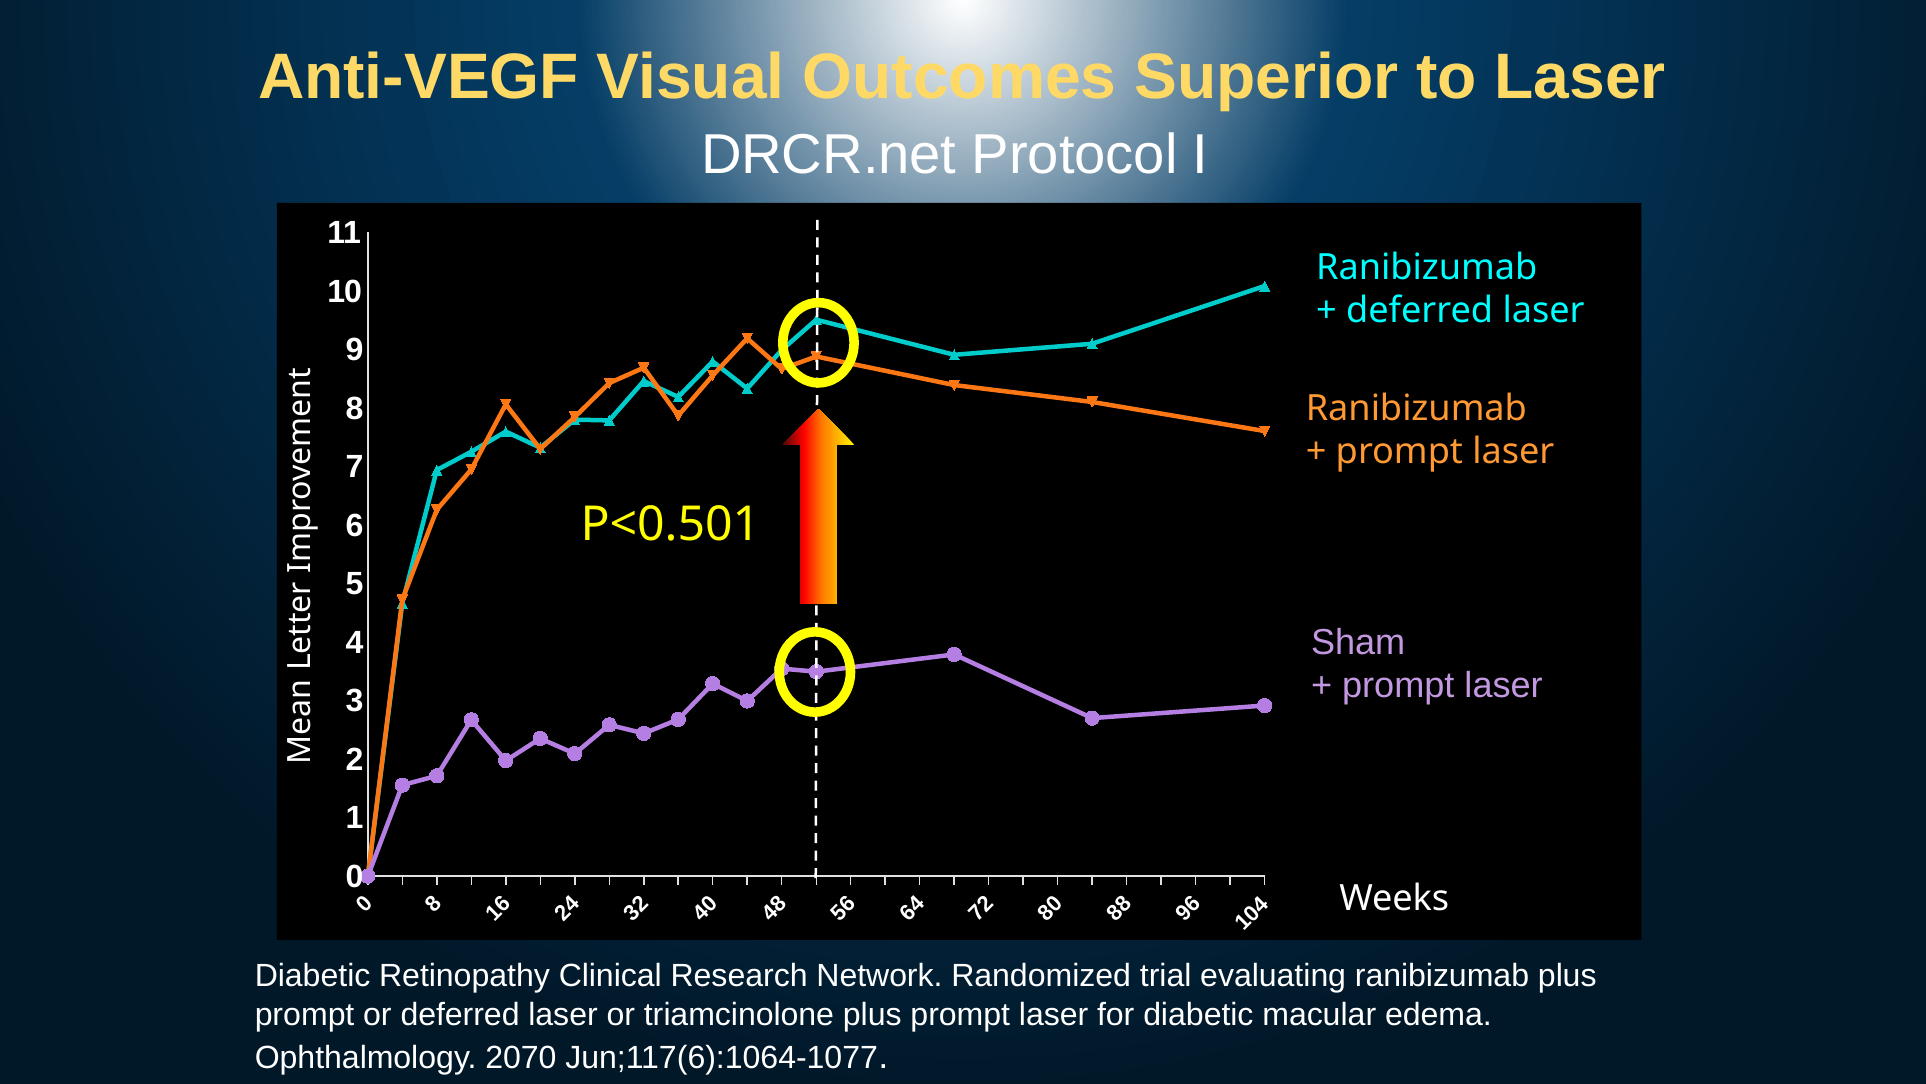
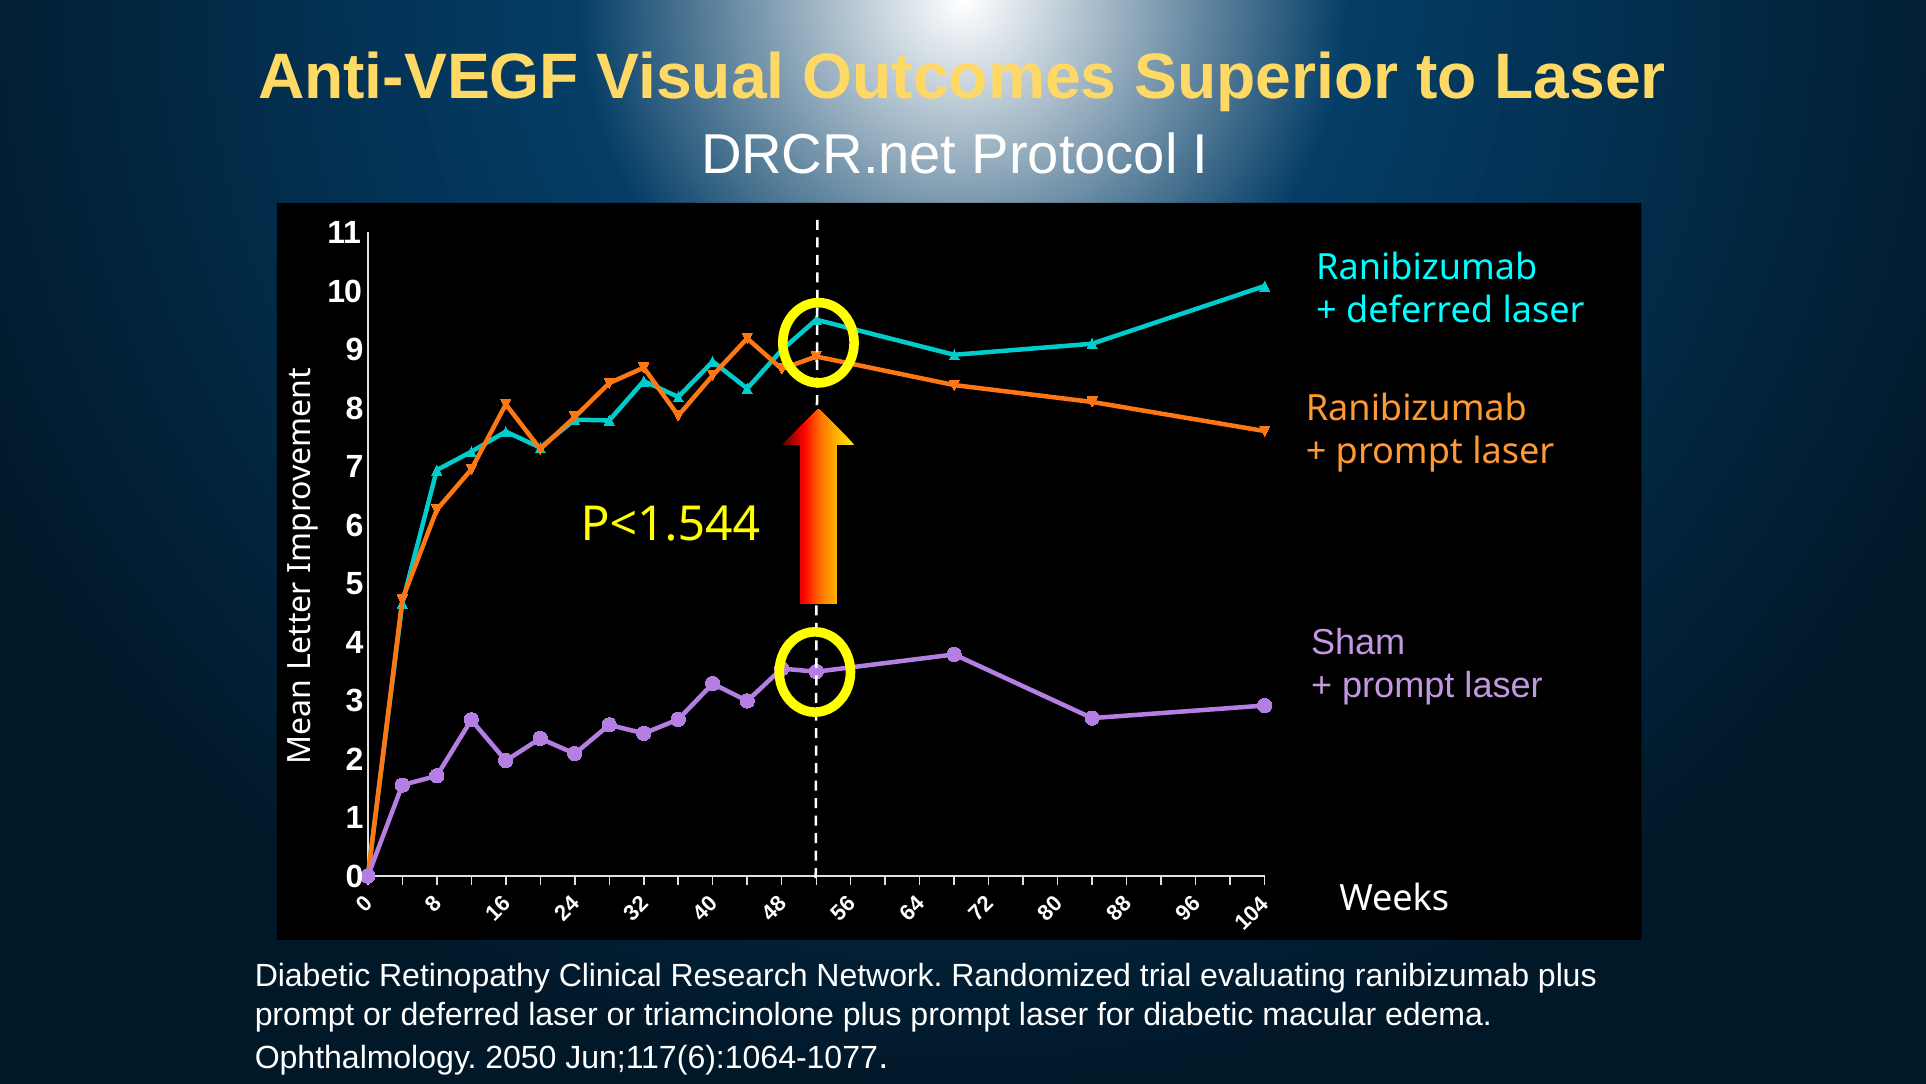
P<0.501: P<0.501 -> P<1.544
2070: 2070 -> 2050
